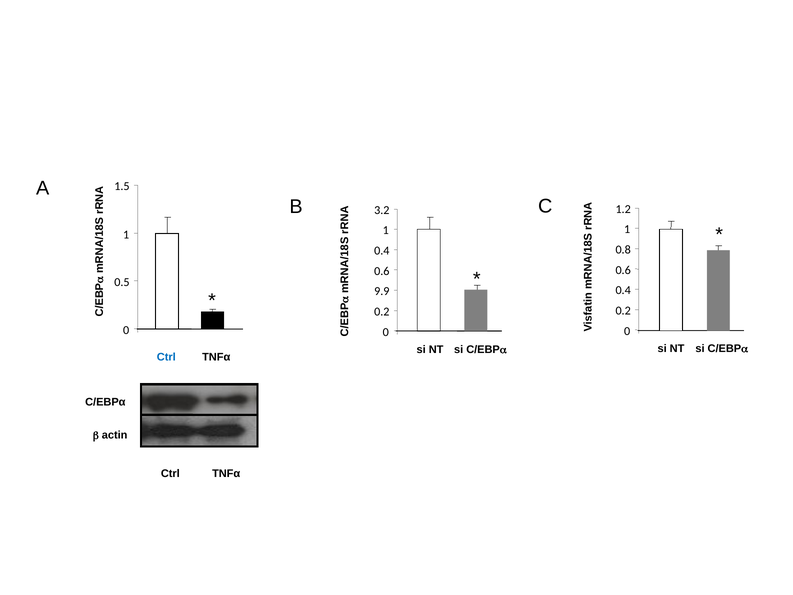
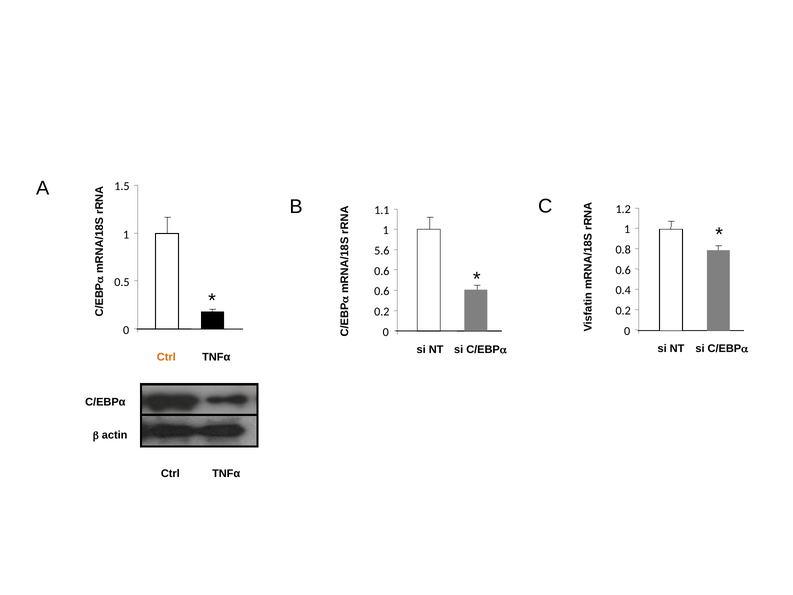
3.2: 3.2 -> 1.1
0.4 at (382, 251): 0.4 -> 5.6
9.9 at (382, 291): 9.9 -> 0.6
Ctrl at (166, 357) colour: blue -> orange
